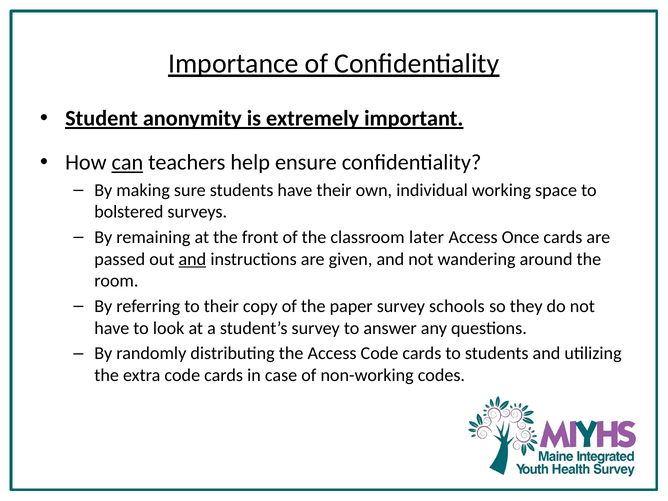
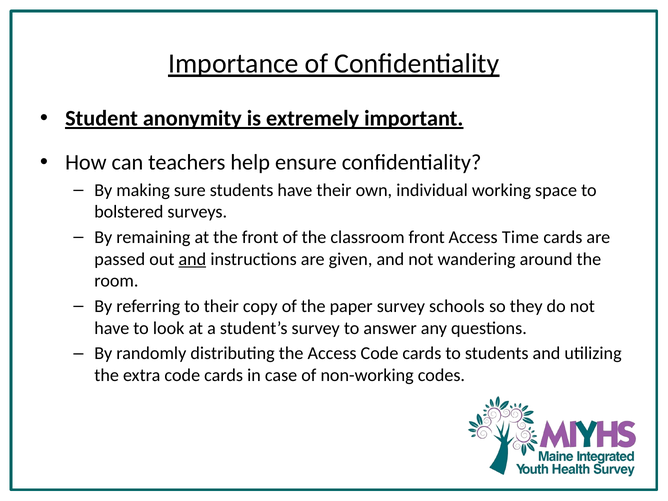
can underline: present -> none
classroom later: later -> front
Once: Once -> Time
